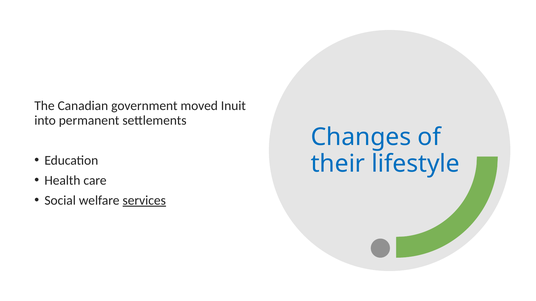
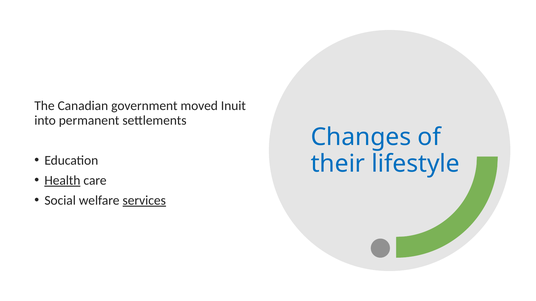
Health underline: none -> present
